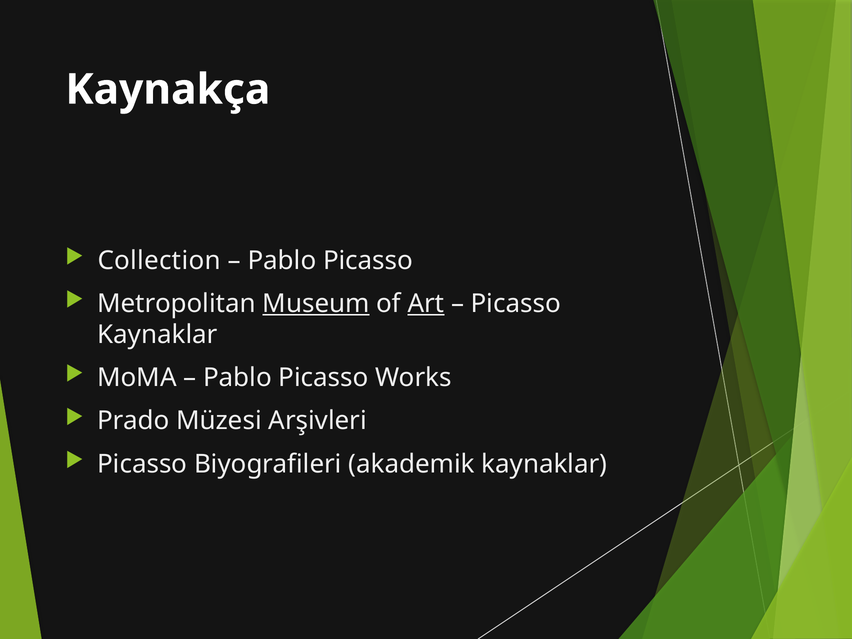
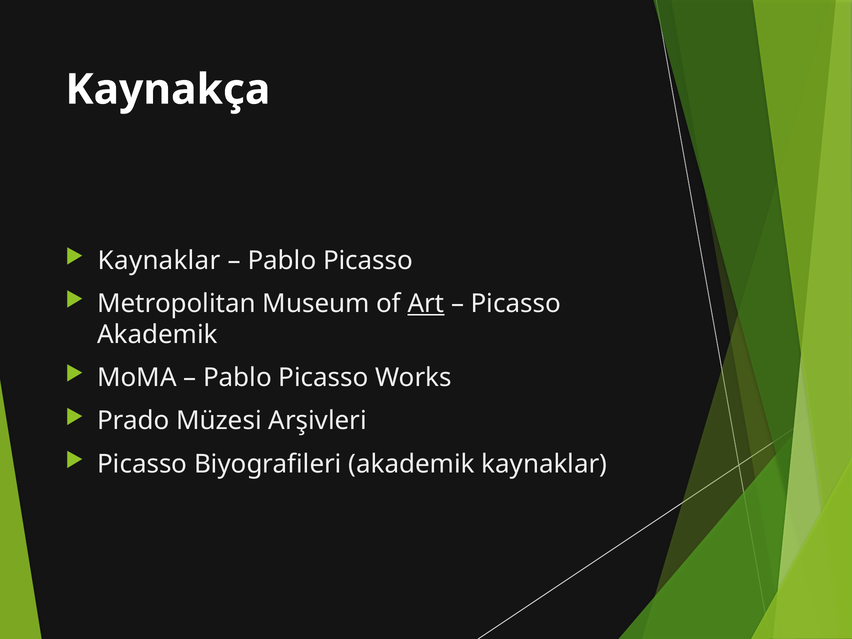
Collection at (159, 260): Collection -> Kaynaklar
Museum underline: present -> none
Kaynaklar at (157, 335): Kaynaklar -> Akademik
